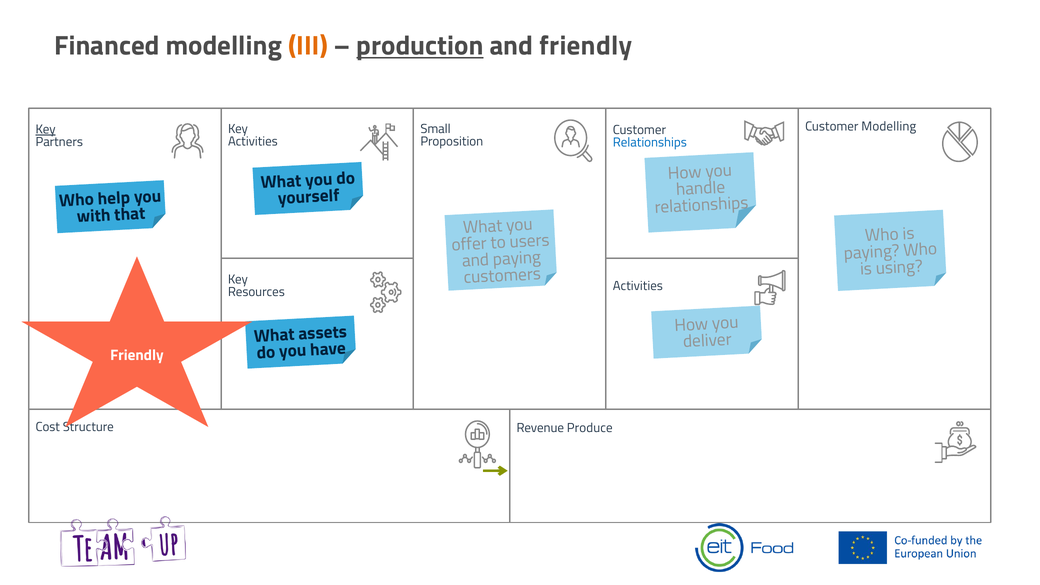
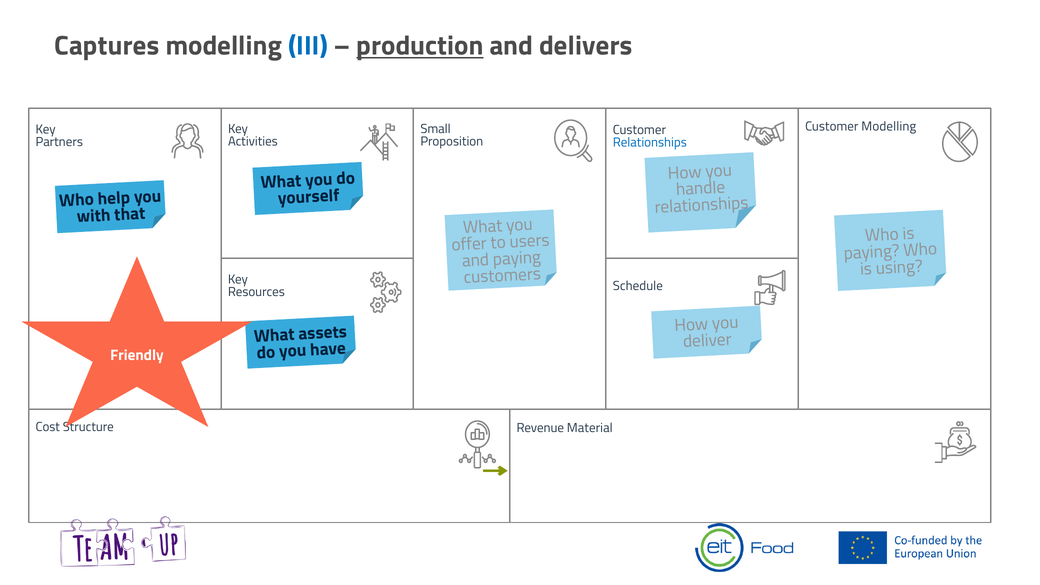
Financed: Financed -> Captures
III colour: orange -> blue
and friendly: friendly -> delivers
Key at (46, 130) underline: present -> none
Activities at (638, 286): Activities -> Schedule
Produce: Produce -> Material
